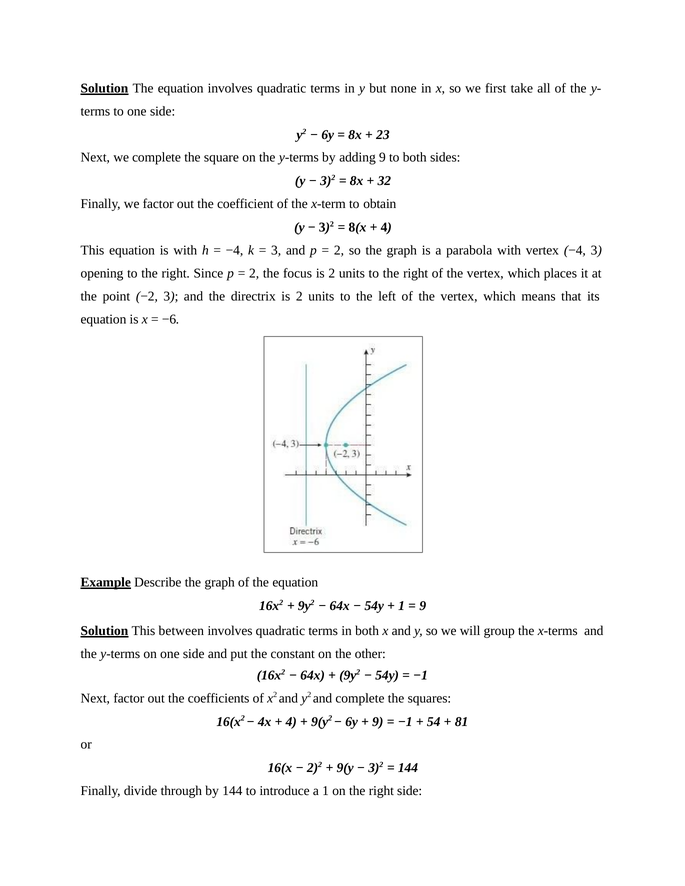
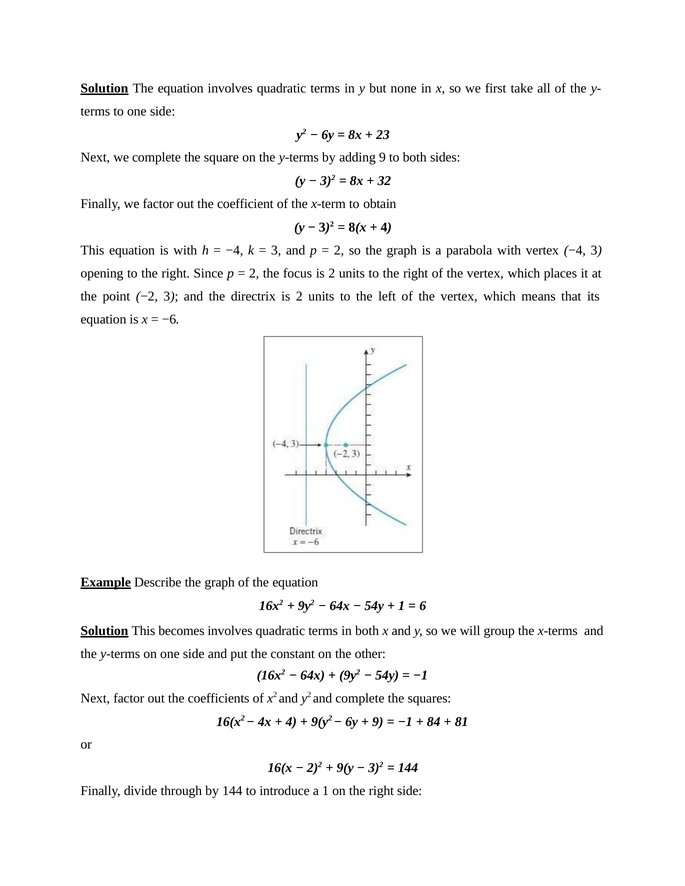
9 at (423, 606): 9 -> 6
between: between -> becomes
54: 54 -> 84
